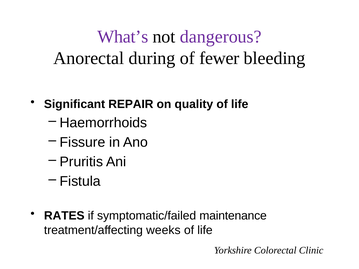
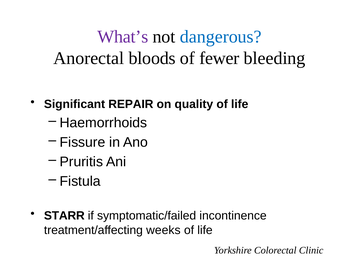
dangerous colour: purple -> blue
during: during -> bloods
RATES: RATES -> STARR
maintenance: maintenance -> incontinence
